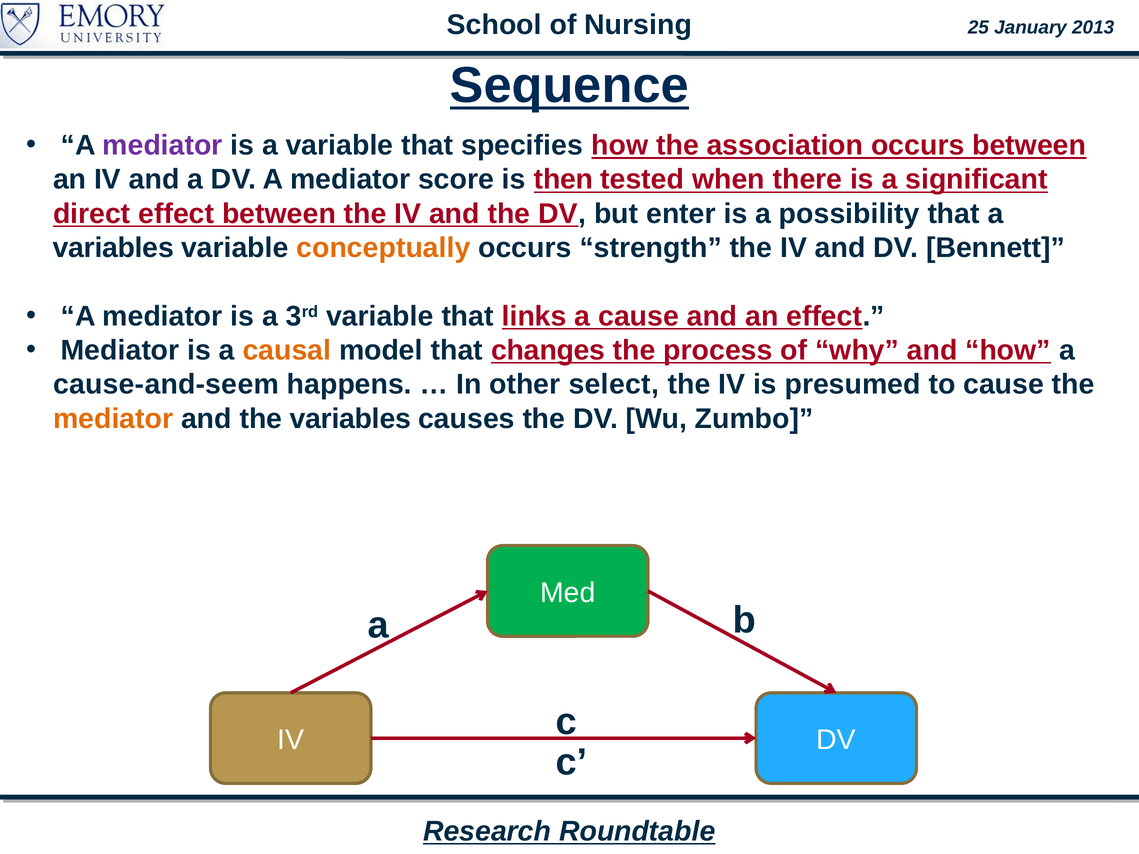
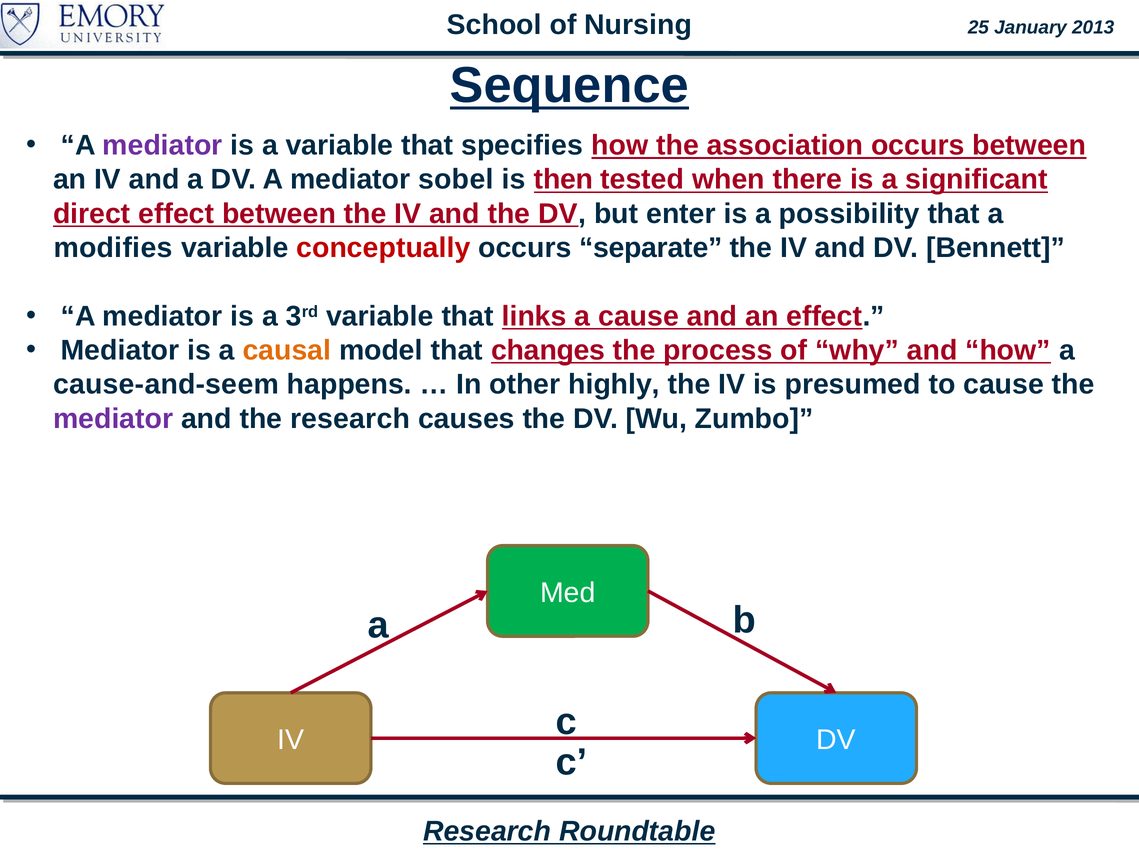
score: score -> sobel
variables at (113, 248): variables -> modifies
conceptually colour: orange -> red
strength: strength -> separate
select: select -> highly
mediator at (113, 419) colour: orange -> purple
the variables: variables -> research
